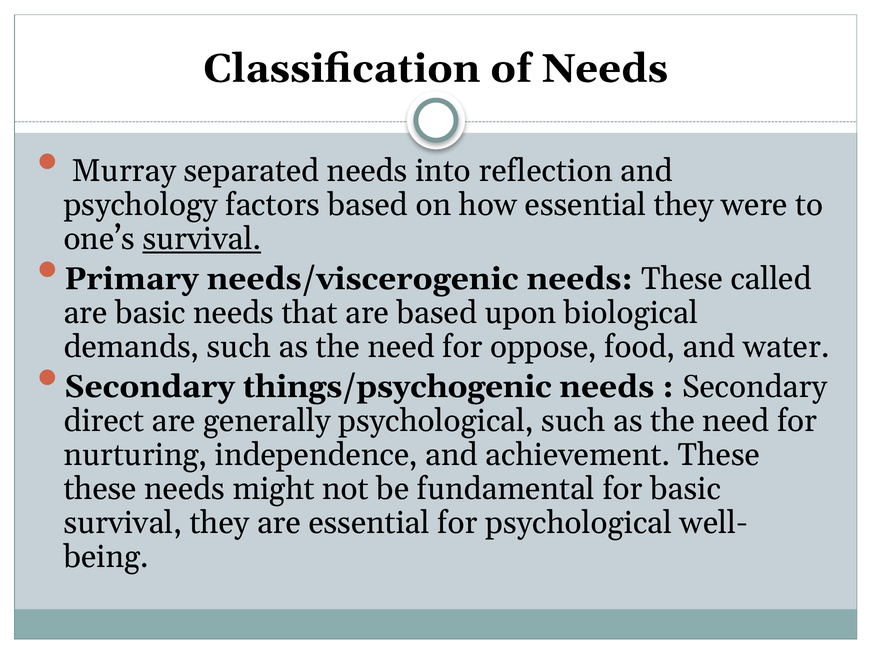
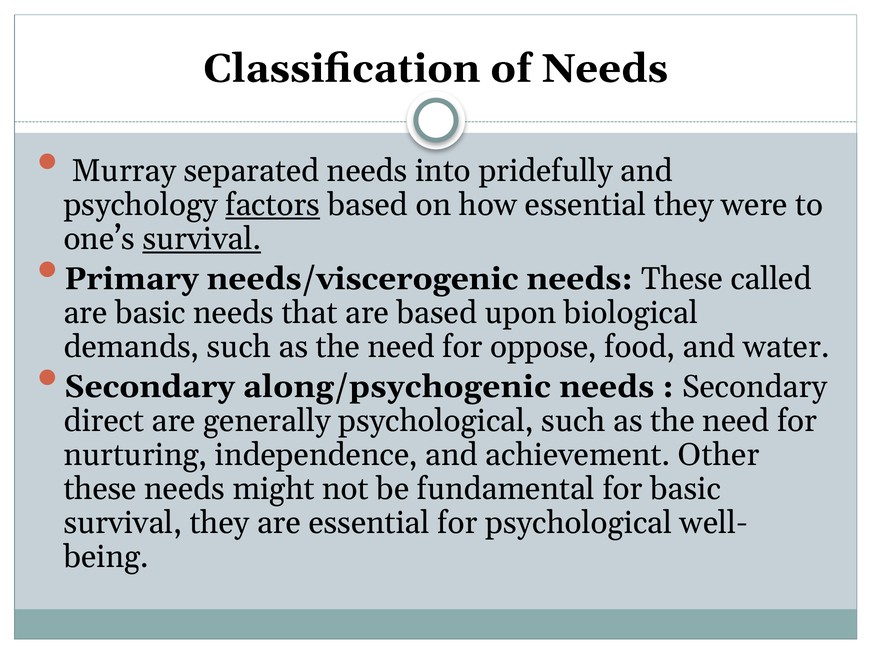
reflection: reflection -> pridefully
factors underline: none -> present
things/psychogenic: things/psychogenic -> along/psychogenic
achievement These: These -> Other
